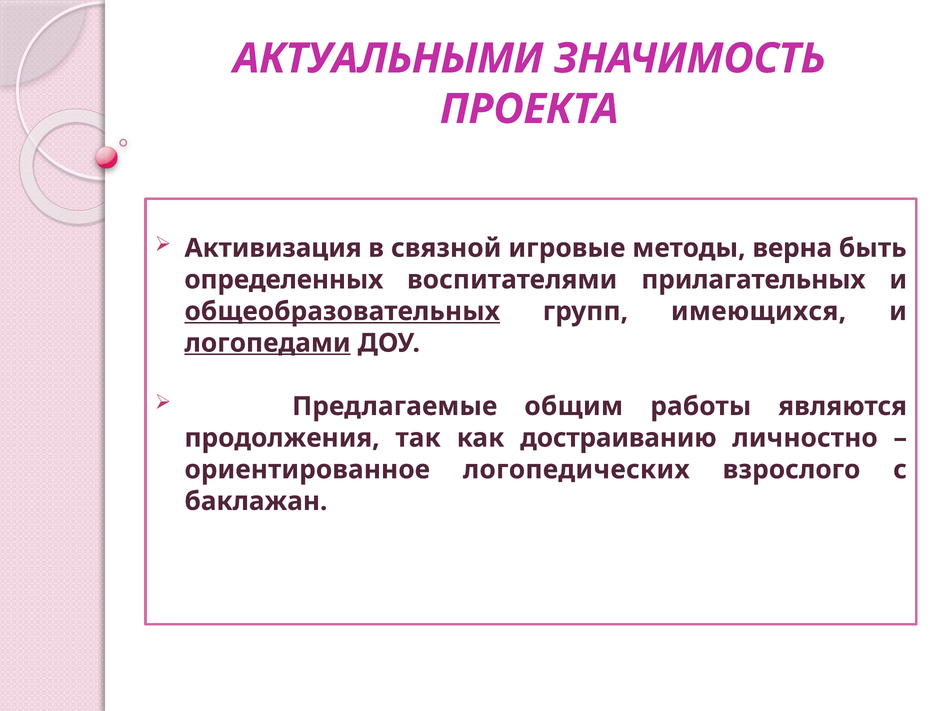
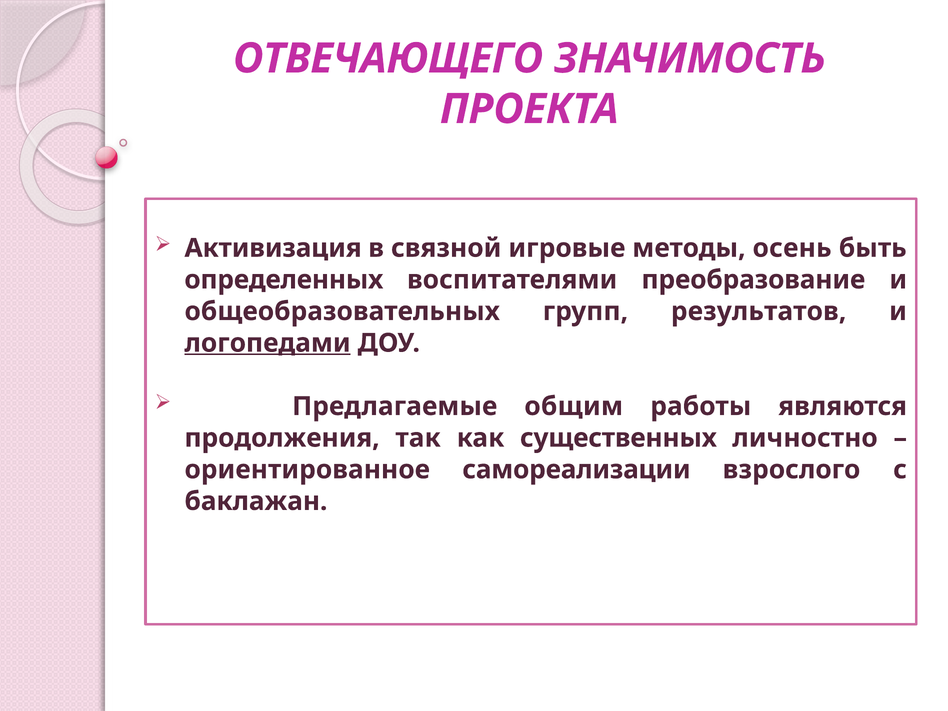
АКТУАЛЬНЫМИ: АКТУАЛЬНЫМИ -> ОТВЕЧАЮЩЕГО
верна: верна -> осень
прилагательных: прилагательных -> преобразование
общеобразовательных underline: present -> none
имеющихся: имеющихся -> результатов
достраиванию: достраиванию -> существенных
логопедических: логопедических -> самореализации
